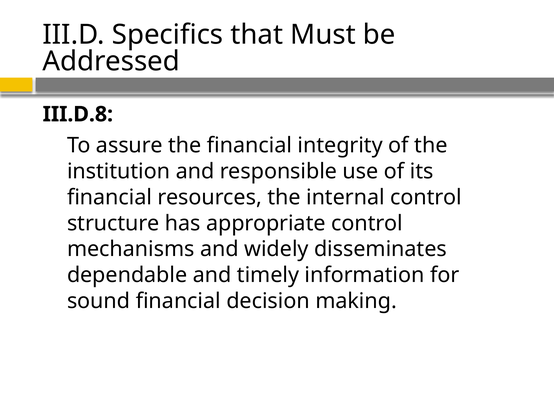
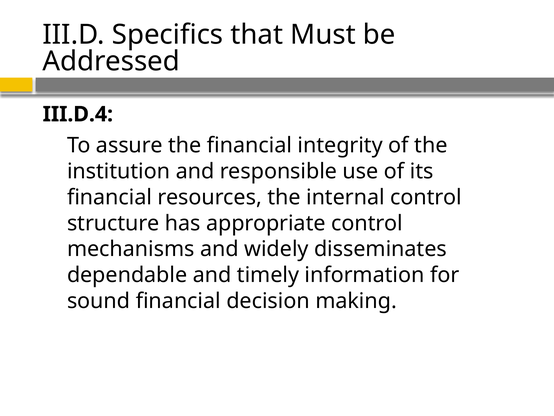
III.D.8: III.D.8 -> III.D.4
